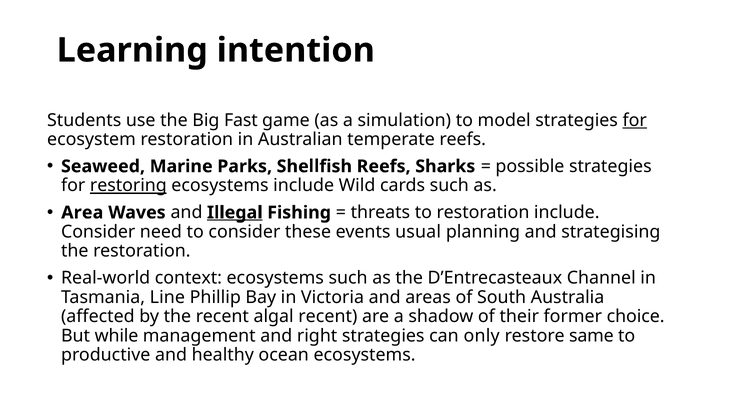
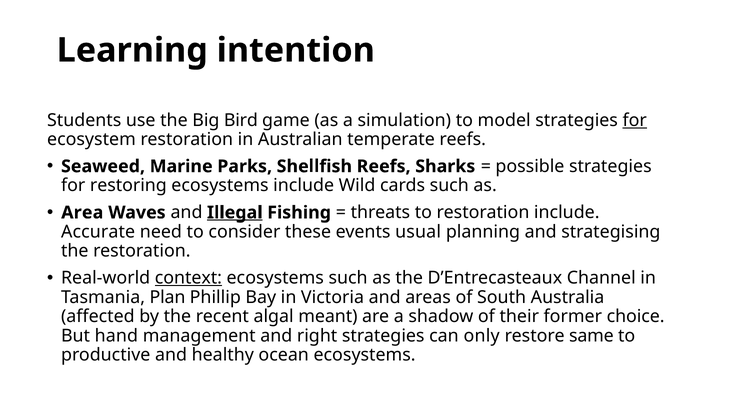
Fast: Fast -> Bird
restoring underline: present -> none
Consider at (98, 232): Consider -> Accurate
context underline: none -> present
Line: Line -> Plan
algal recent: recent -> meant
while: while -> hand
